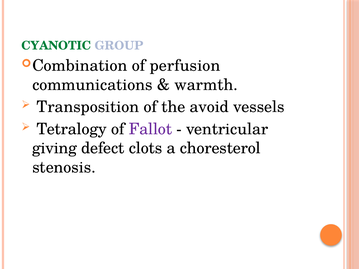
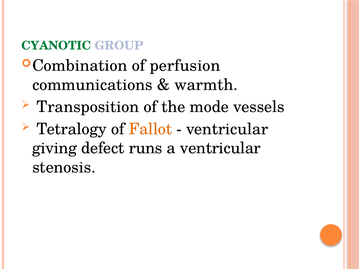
avoid: avoid -> mode
Fallot colour: purple -> orange
clots: clots -> runs
a choresterol: choresterol -> ventricular
